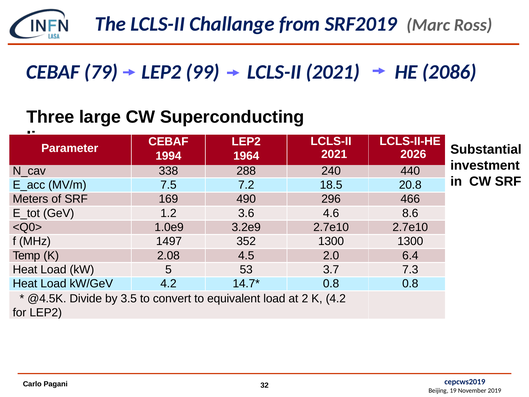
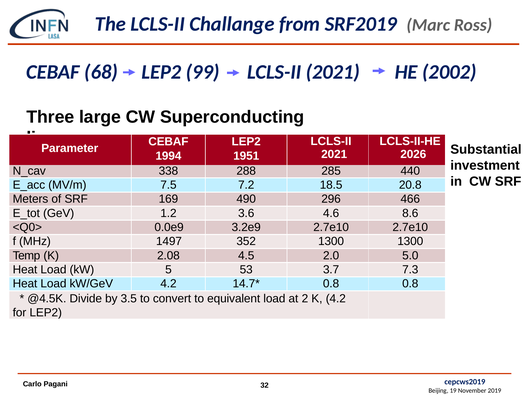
79: 79 -> 68
2086: 2086 -> 2002
1964: 1964 -> 1951
240: 240 -> 285
1.0e9: 1.0e9 -> 0.0e9
6.4: 6.4 -> 5.0
